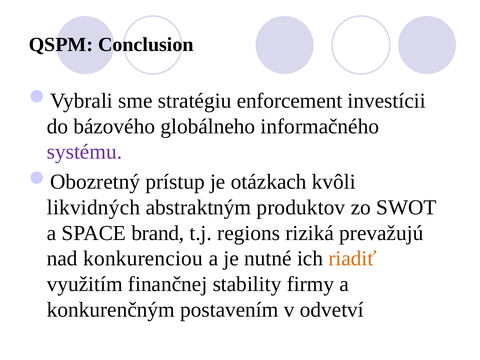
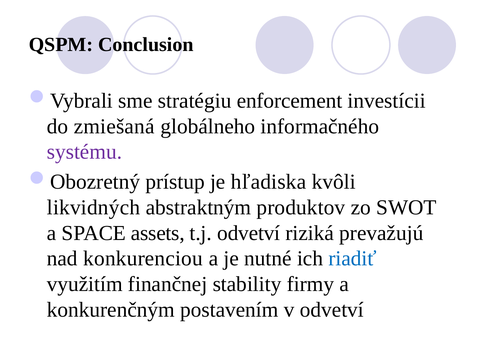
bázového: bázového -> zmiešaná
otázkach: otázkach -> hľadiska
brand: brand -> assets
t.j regions: regions -> odvetví
riadiť colour: orange -> blue
